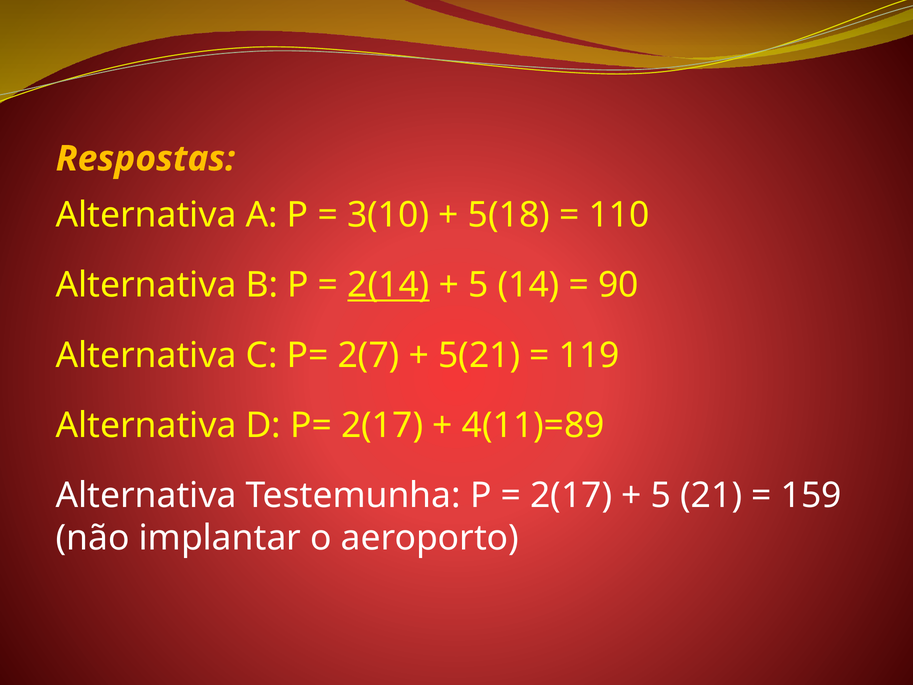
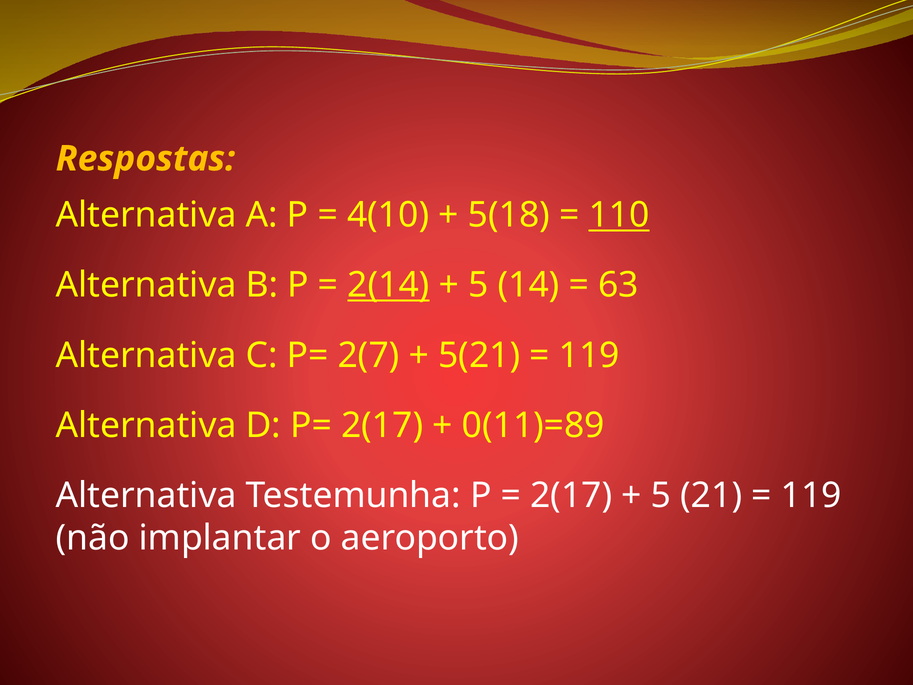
3(10: 3(10 -> 4(10
110 underline: none -> present
90: 90 -> 63
4(11)=89: 4(11)=89 -> 0(11)=89
159 at (811, 495): 159 -> 119
